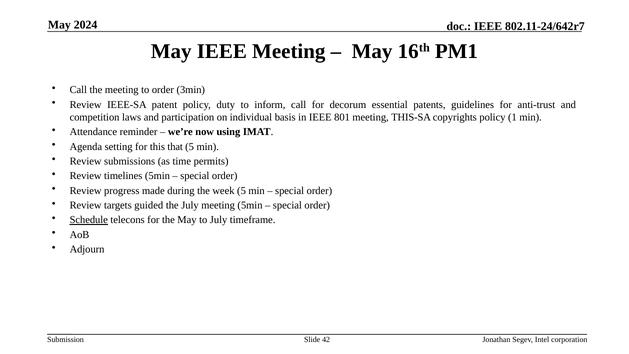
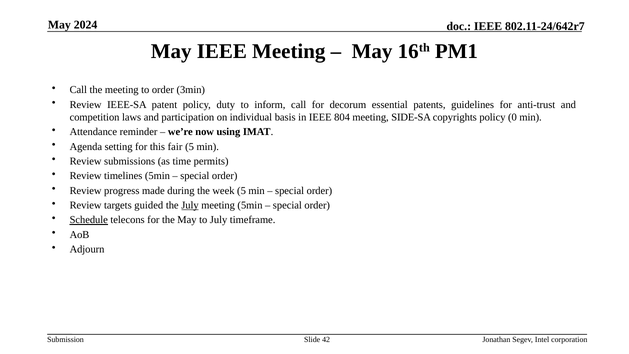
801: 801 -> 804
THIS-SA: THIS-SA -> SIDE-SA
1: 1 -> 0
that: that -> fair
July at (190, 205) underline: none -> present
